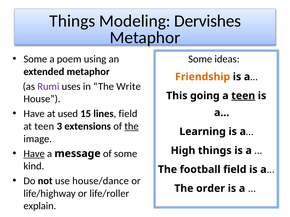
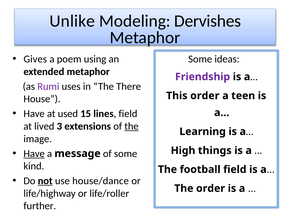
Things at (72, 21): Things -> Unlike
Some at (35, 59): Some -> Gives
Friendship colour: orange -> purple
Write: Write -> There
This going: going -> order
teen at (243, 96) underline: present -> none
at teen: teen -> lived
not underline: none -> present
explain: explain -> further
